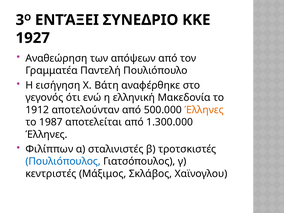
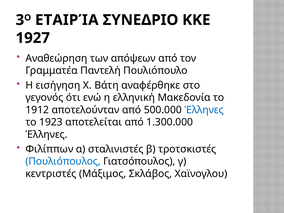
ΕΝΤΆΞΕΙ: ΕΝΤΆΞΕΙ -> ΕΤΑΙΡΊΑ
Έλληνες at (204, 110) colour: orange -> blue
1987: 1987 -> 1923
